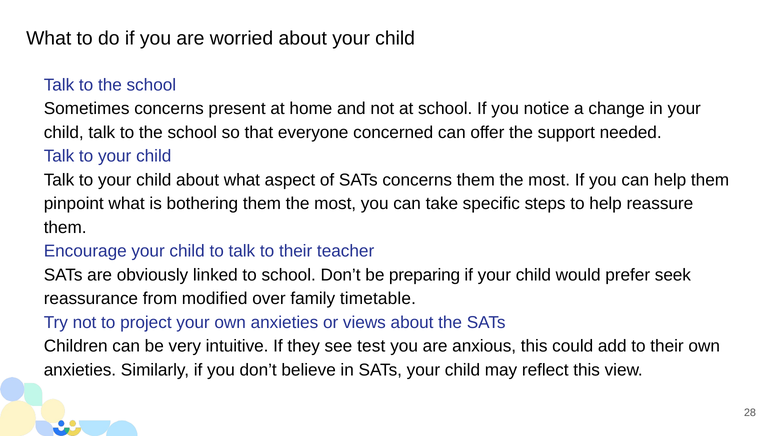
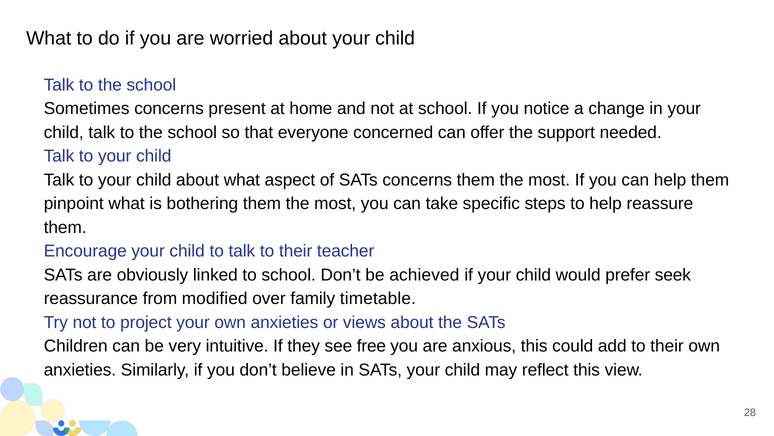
preparing: preparing -> achieved
test: test -> free
